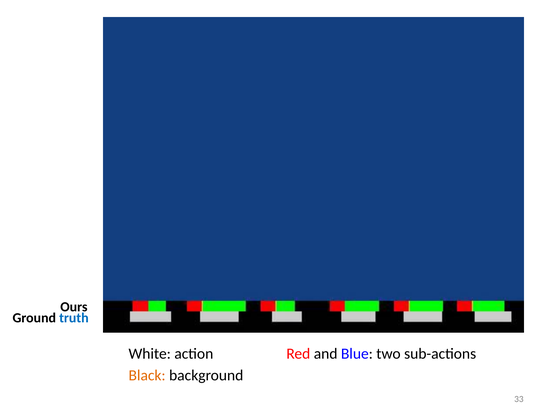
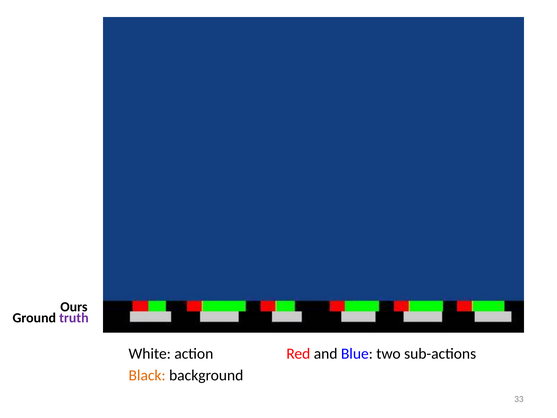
truth colour: blue -> purple
